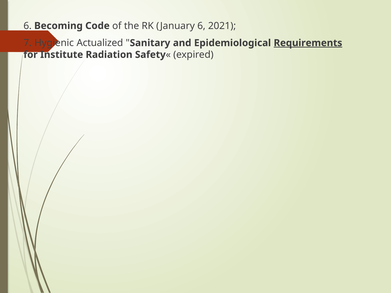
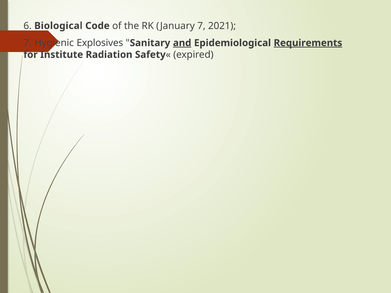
Becoming: Becoming -> Biological
January 6: 6 -> 7
Actualized: Actualized -> Explosives
and underline: none -> present
